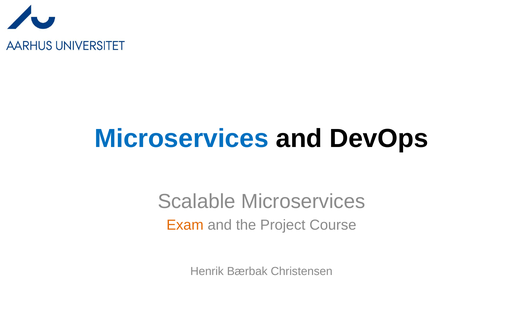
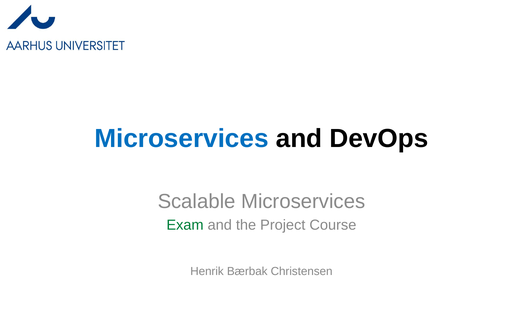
Exam colour: orange -> green
